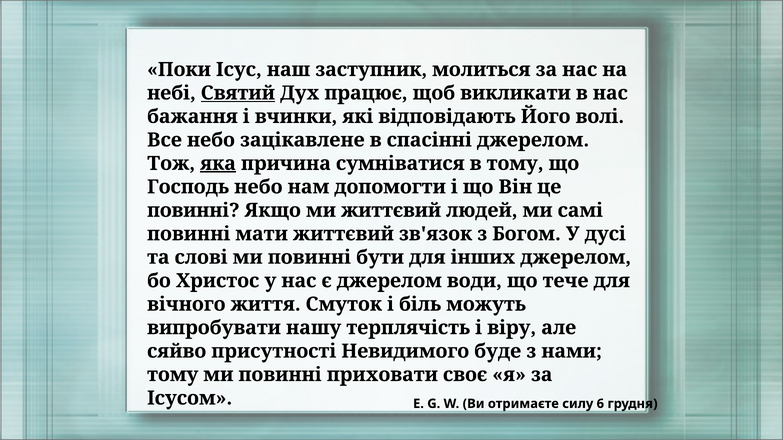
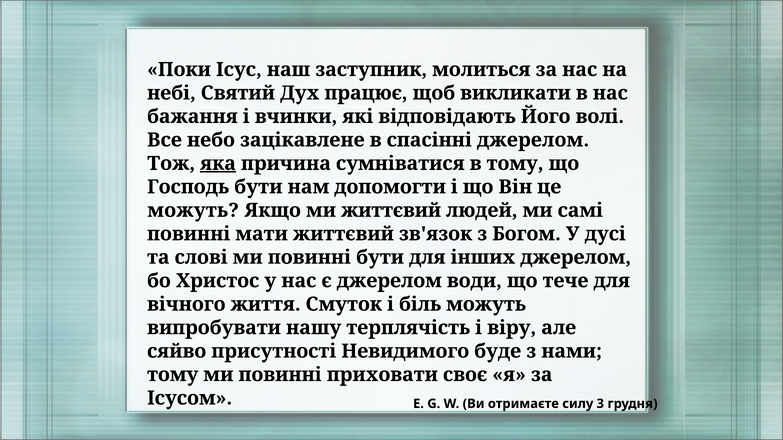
Святий underline: present -> none
Господь небо: небо -> бути
повинні at (193, 211): повинні -> можуть
6: 6 -> 3
